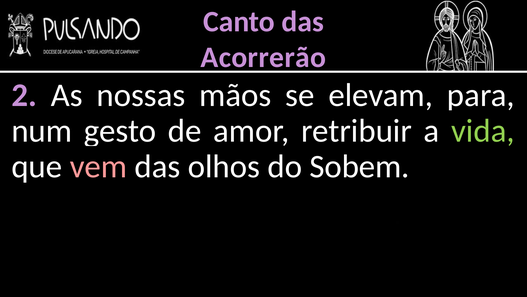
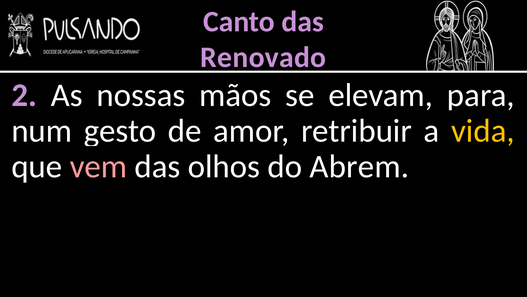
Acorrerão: Acorrerão -> Renovado
vida colour: light green -> yellow
Sobem: Sobem -> Abrem
